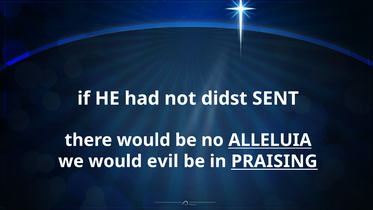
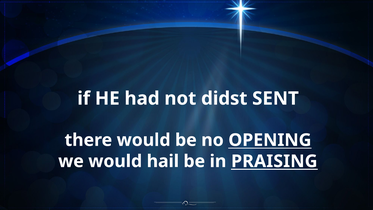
ALLELUIA: ALLELUIA -> OPENING
evil: evil -> hail
